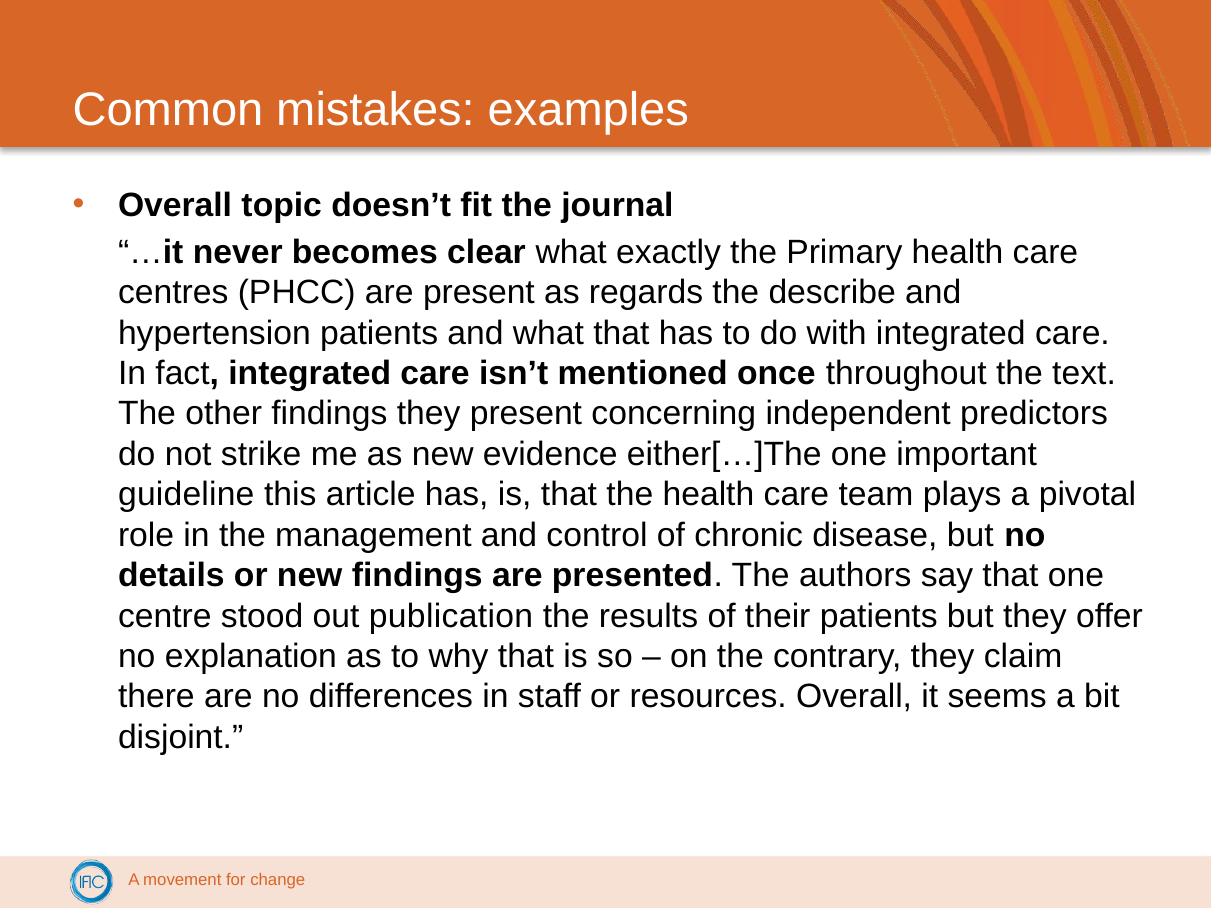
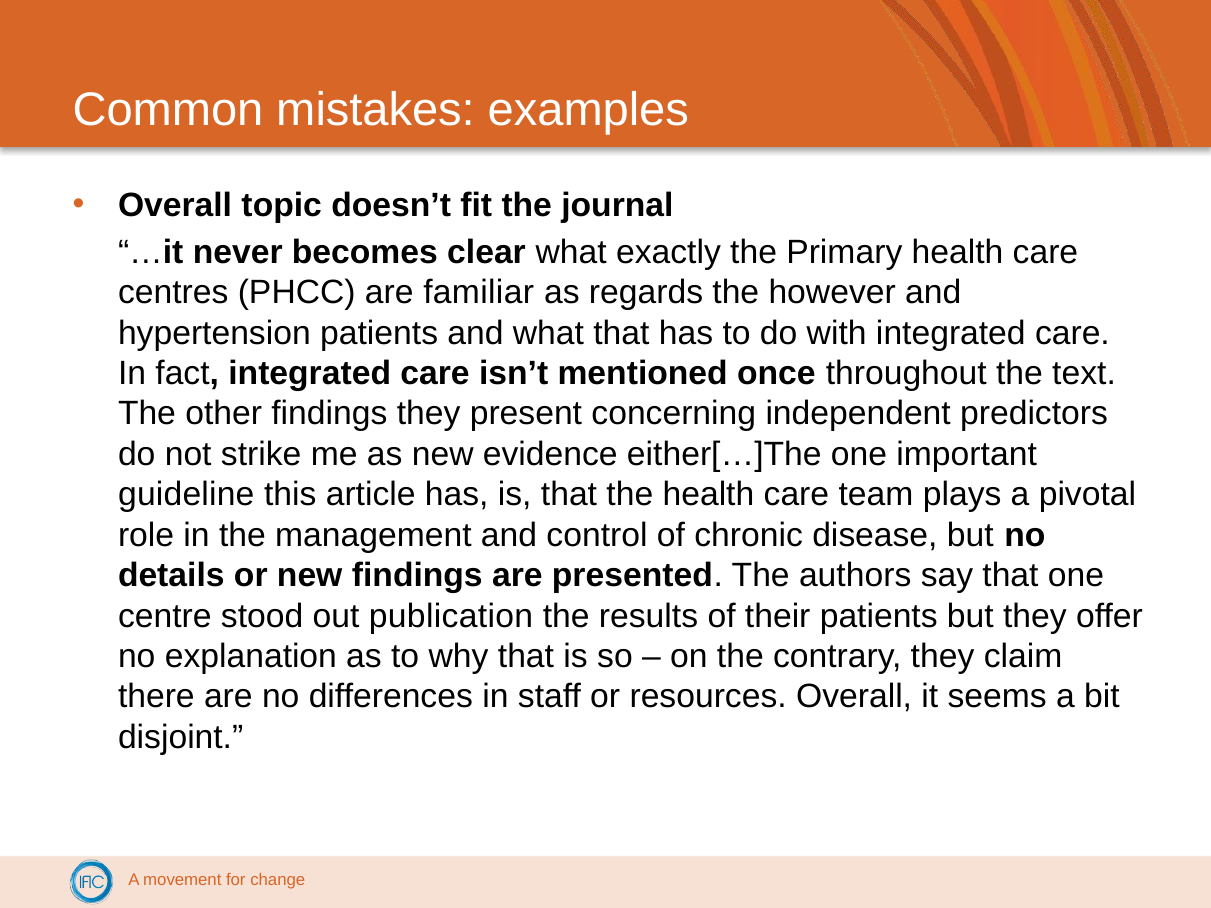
are present: present -> familiar
describe: describe -> however
